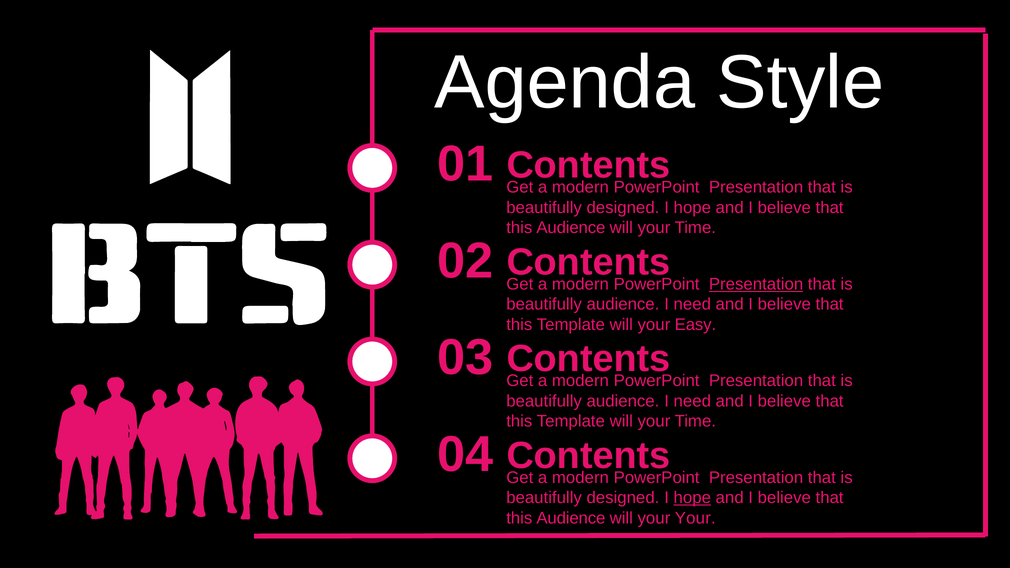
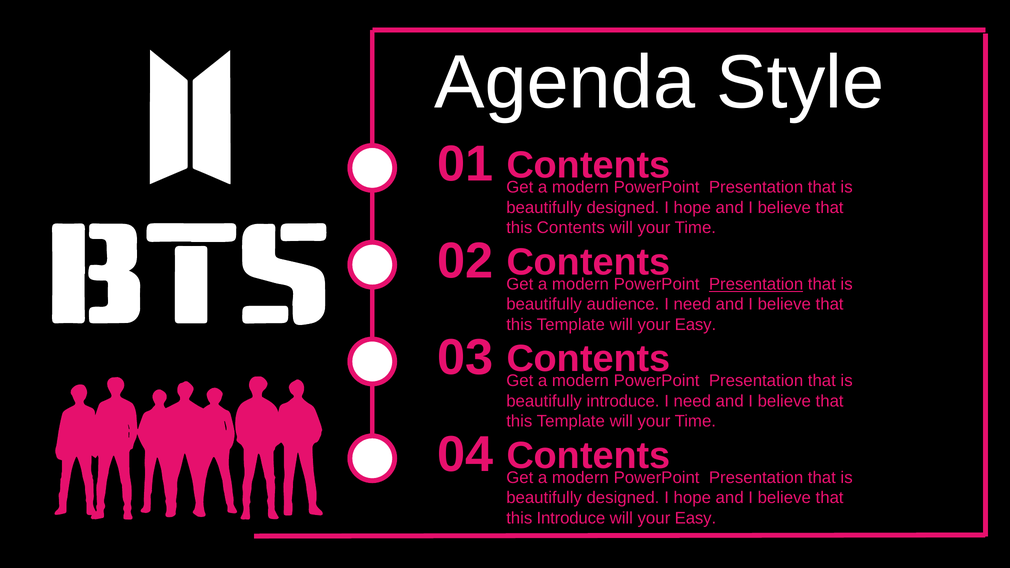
Audience at (571, 228): Audience -> Contents
audience at (623, 401): audience -> introduce
hope at (692, 498) underline: present -> none
Audience at (571, 518): Audience -> Introduce
Your at (695, 518): Your -> Easy
